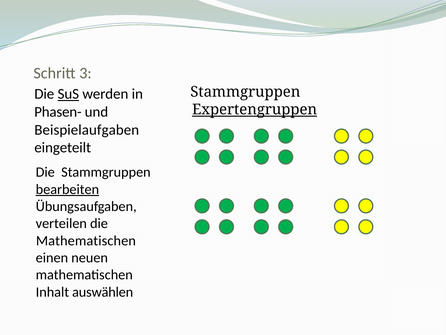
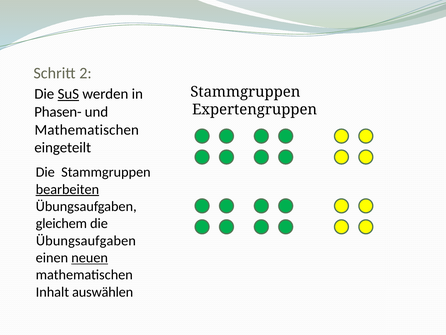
3: 3 -> 2
Expertengruppen underline: present -> none
Beispielaufgaben at (87, 130): Beispielaufgaben -> Mathematischen
verteilen: verteilen -> gleichem
Mathematischen at (86, 240): Mathematischen -> Übungsaufgaben
neuen underline: none -> present
